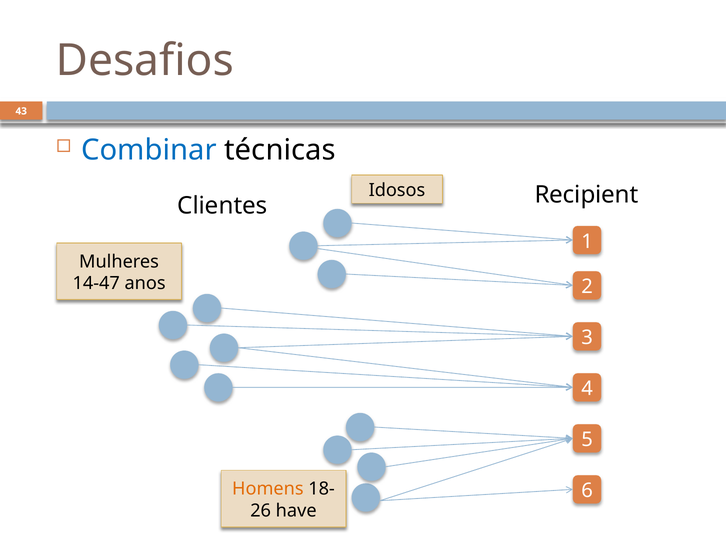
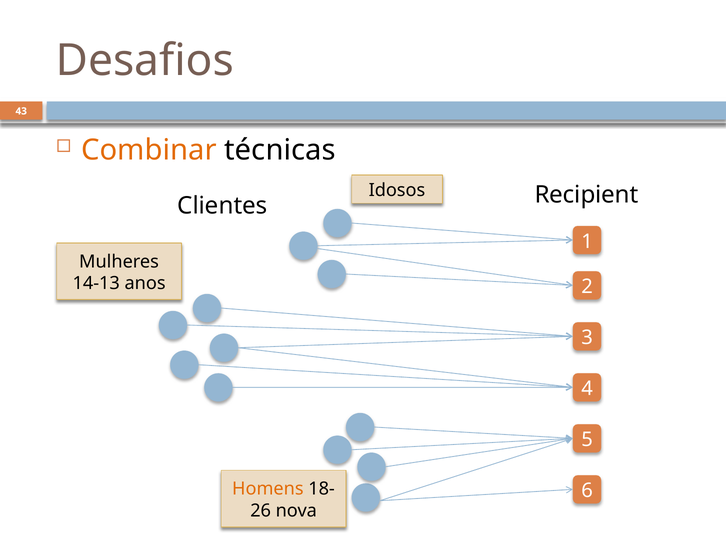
Combinar colour: blue -> orange
14-47: 14-47 -> 14-13
have: have -> nova
